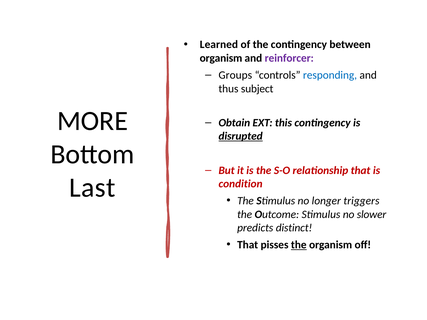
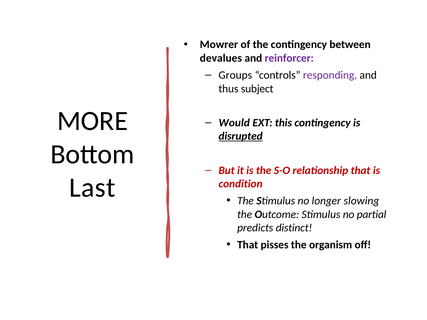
Learned: Learned -> Mowrer
organism at (221, 58): organism -> devalues
responding colour: blue -> purple
Obtain: Obtain -> Would
triggers: triggers -> slowing
slower: slower -> partial
the at (299, 245) underline: present -> none
